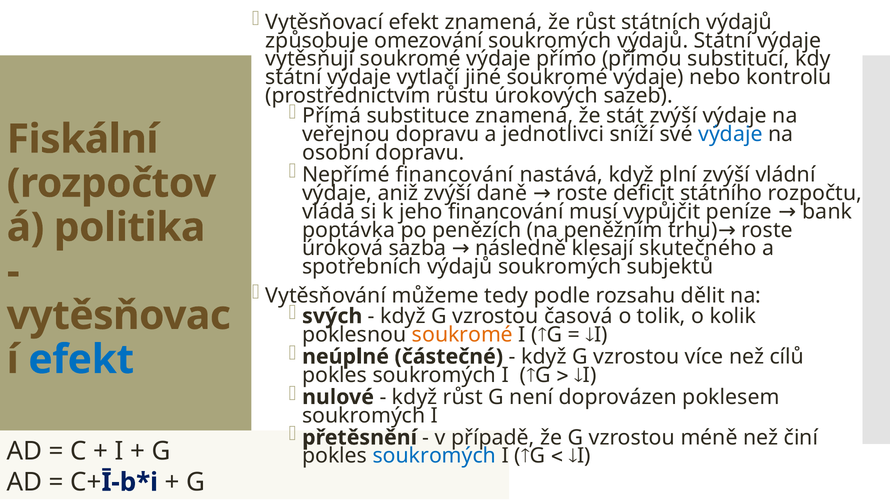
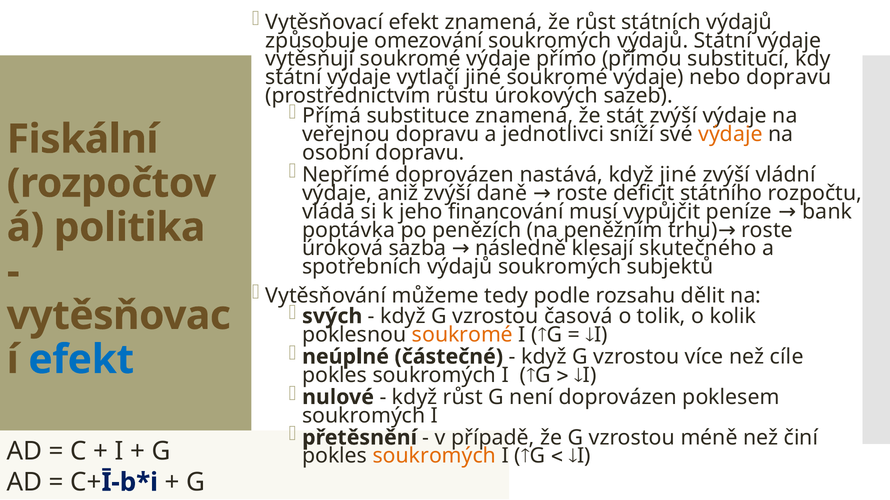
nebo kontrolu: kontrolu -> dopravu
výdaje at (730, 135) colour: blue -> orange
Nepřímé financování: financování -> doprovázen
když plní: plní -> jiné
cílů: cílů -> cíle
soukromých at (434, 457) colour: blue -> orange
